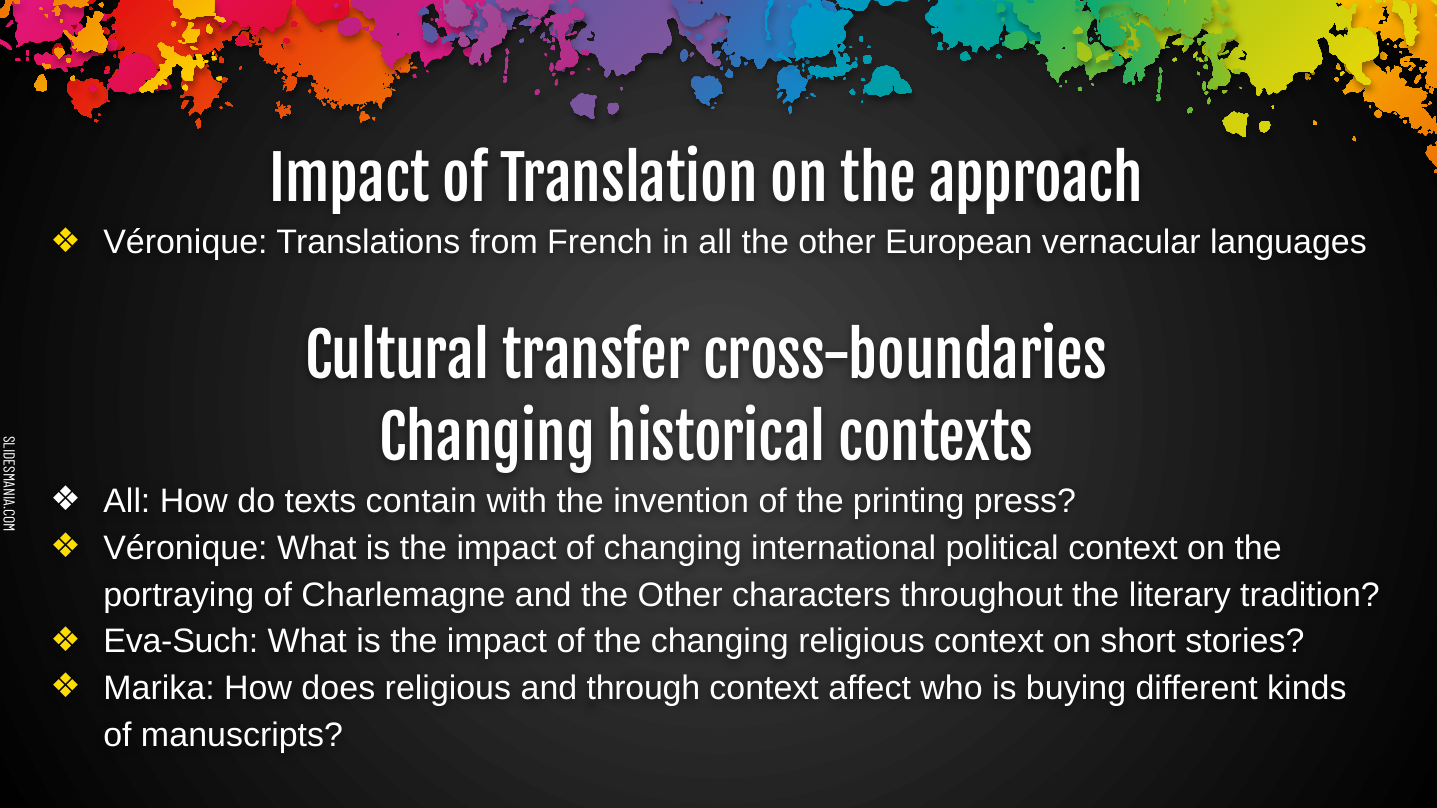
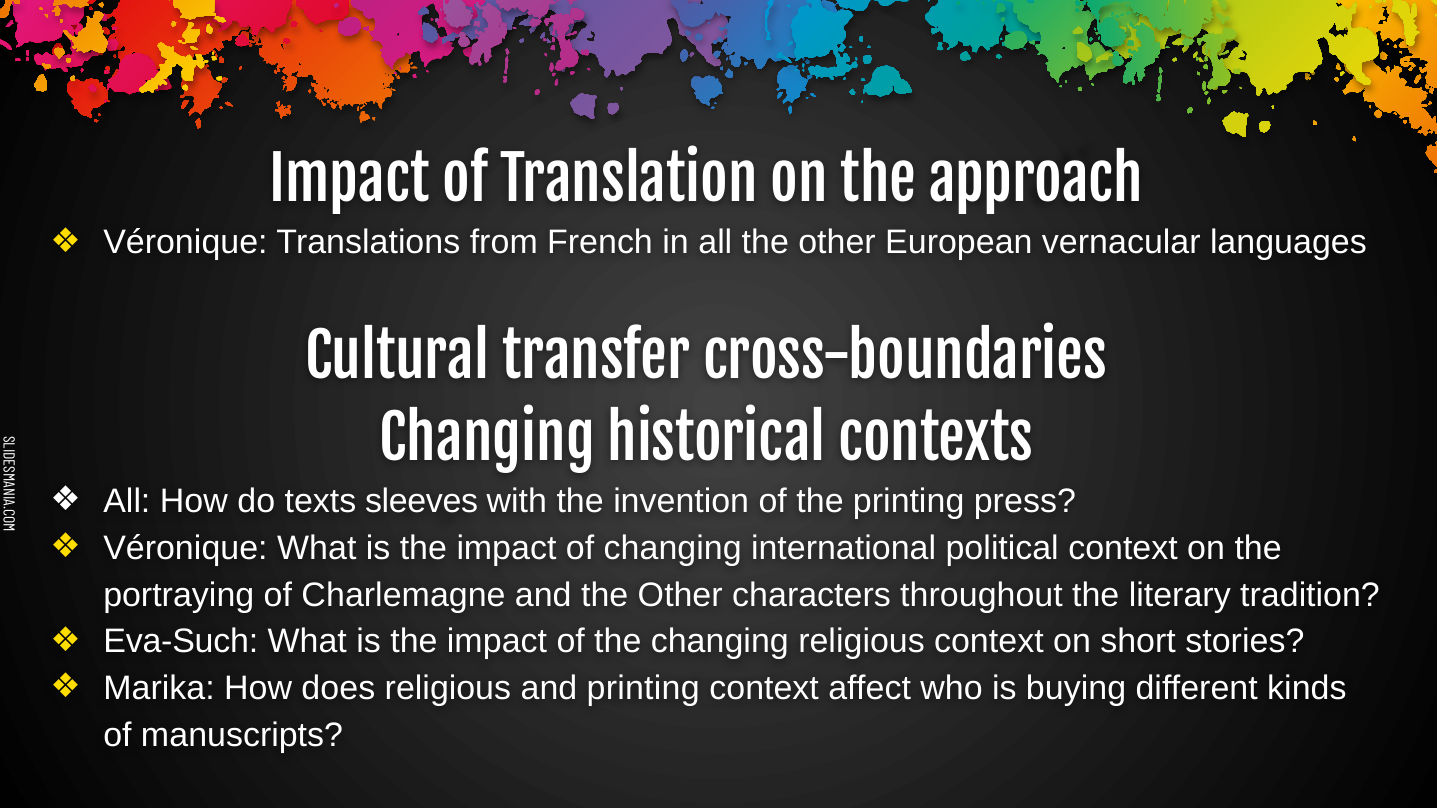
contain: contain -> sleeves
and through: through -> printing
